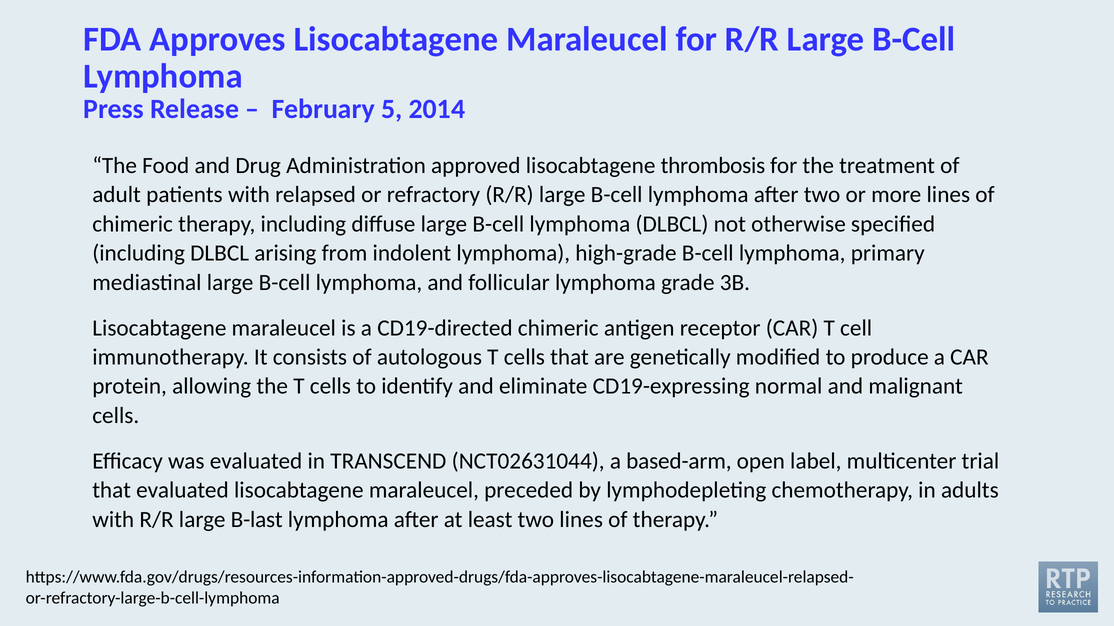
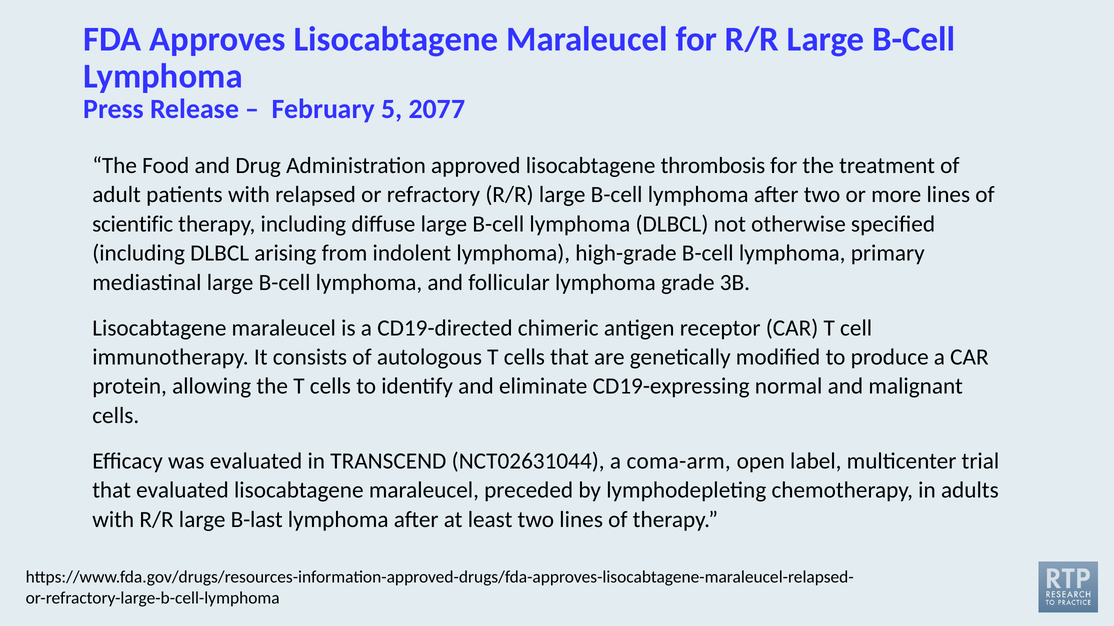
2014: 2014 -> 2077
chimeric at (133, 224): chimeric -> scientific
based-arm: based-arm -> coma-arm
